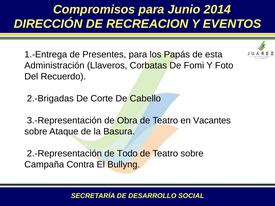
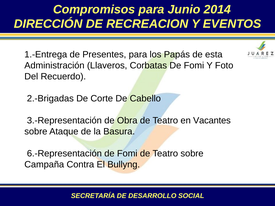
2.-Representación: 2.-Representación -> 6.-Representación
Todo at (127, 154): Todo -> Fomi
